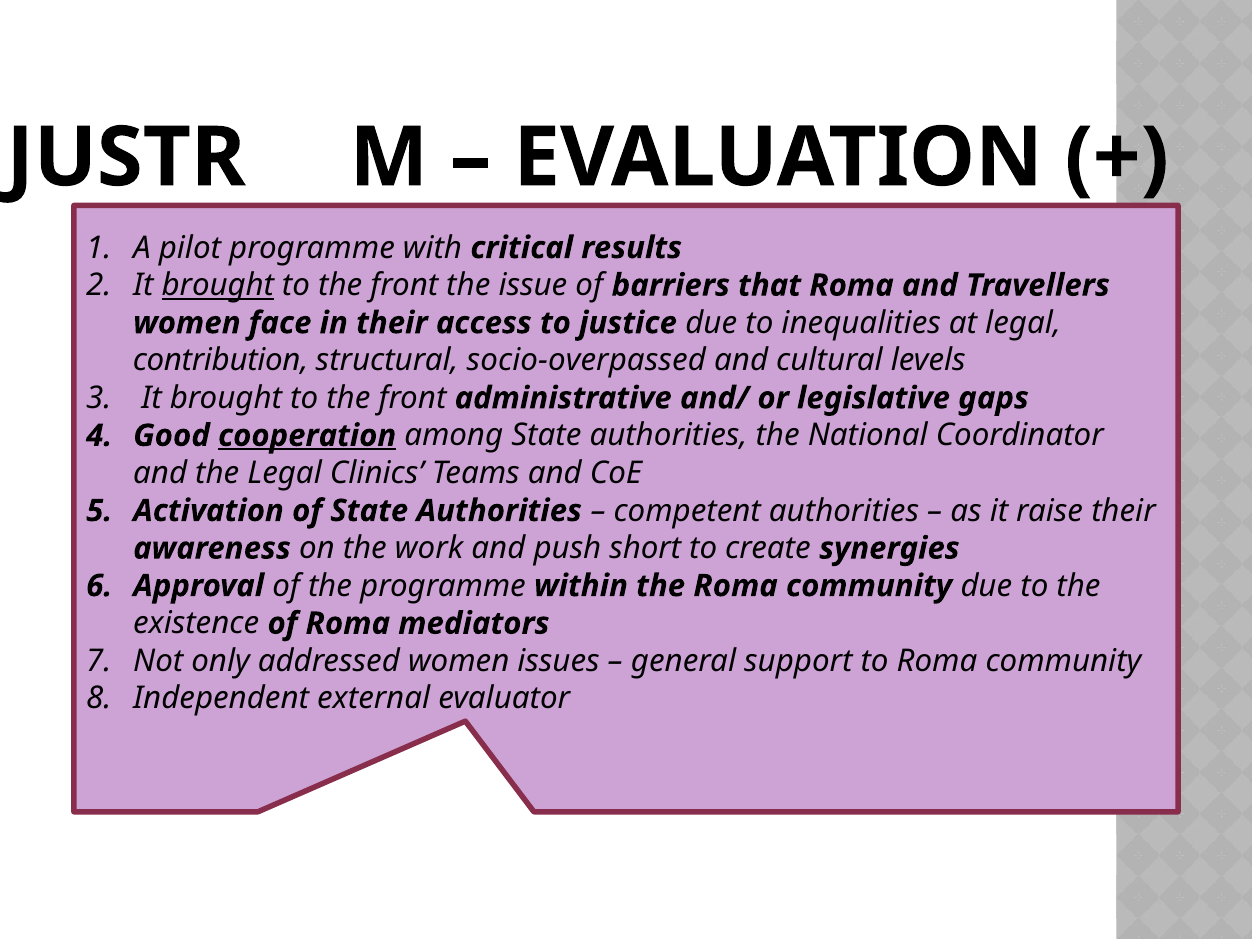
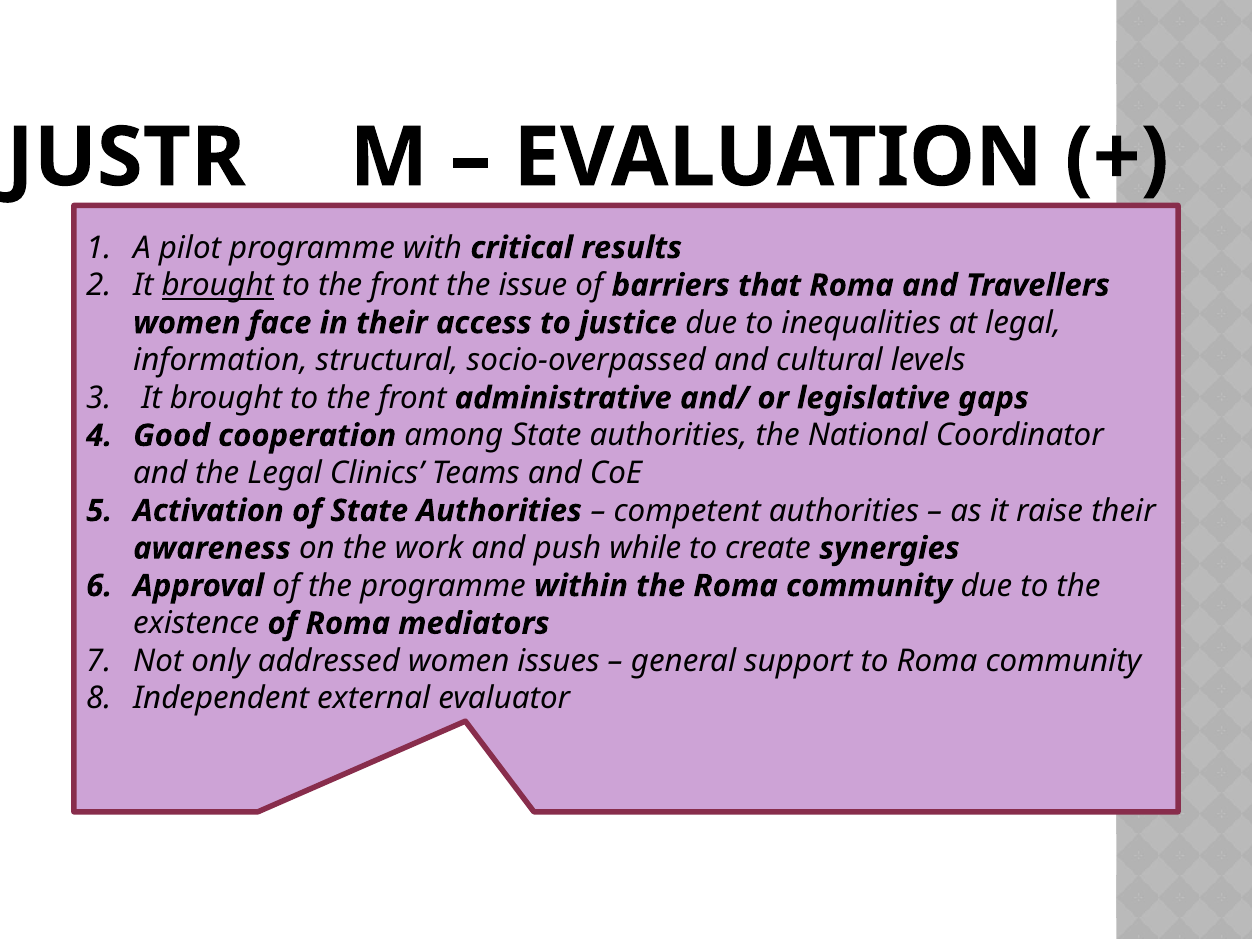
contribution: contribution -> information
cooperation underline: present -> none
short: short -> while
